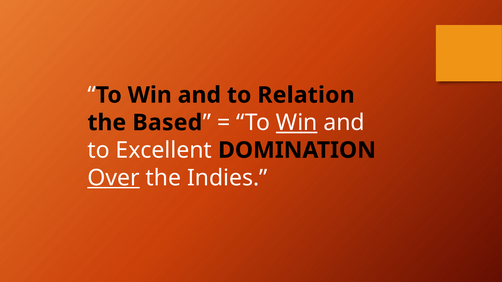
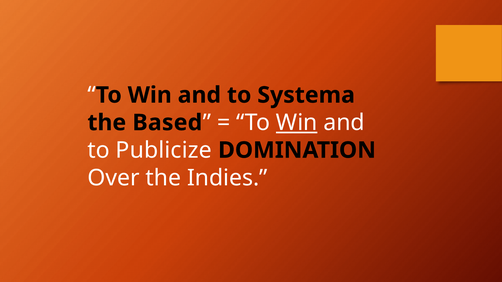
Relation: Relation -> Systema
Excellent: Excellent -> Publicize
Over underline: present -> none
